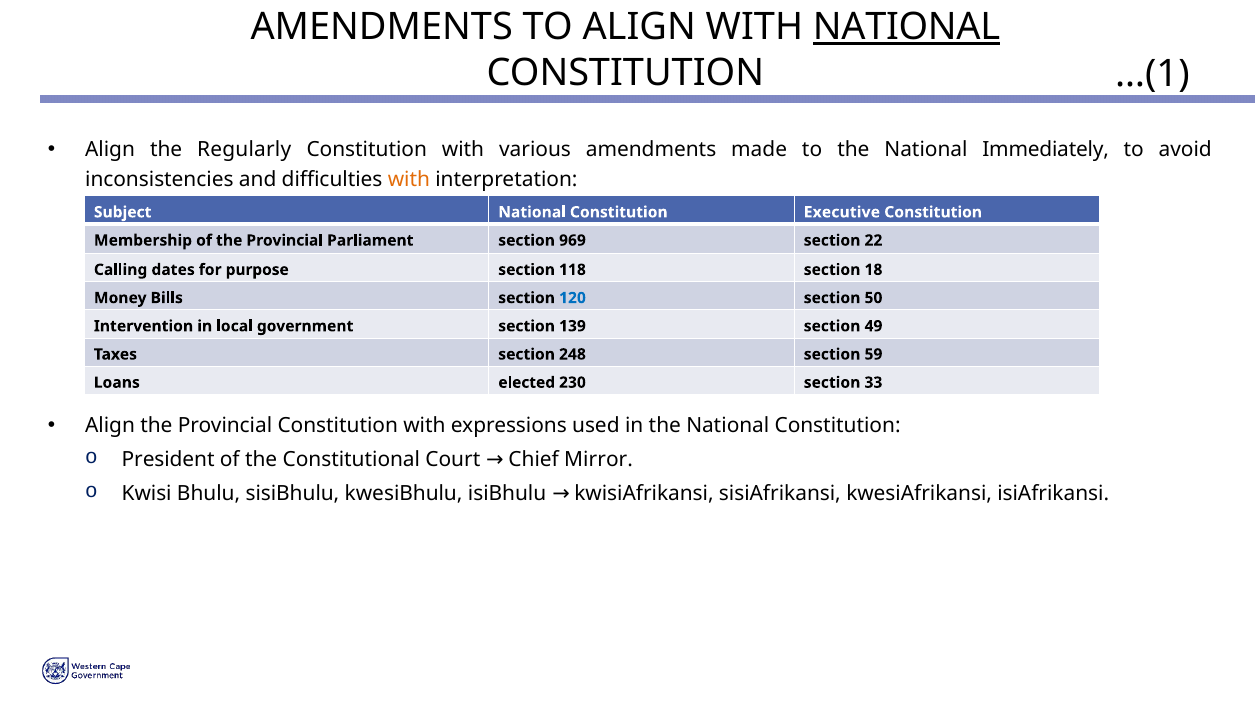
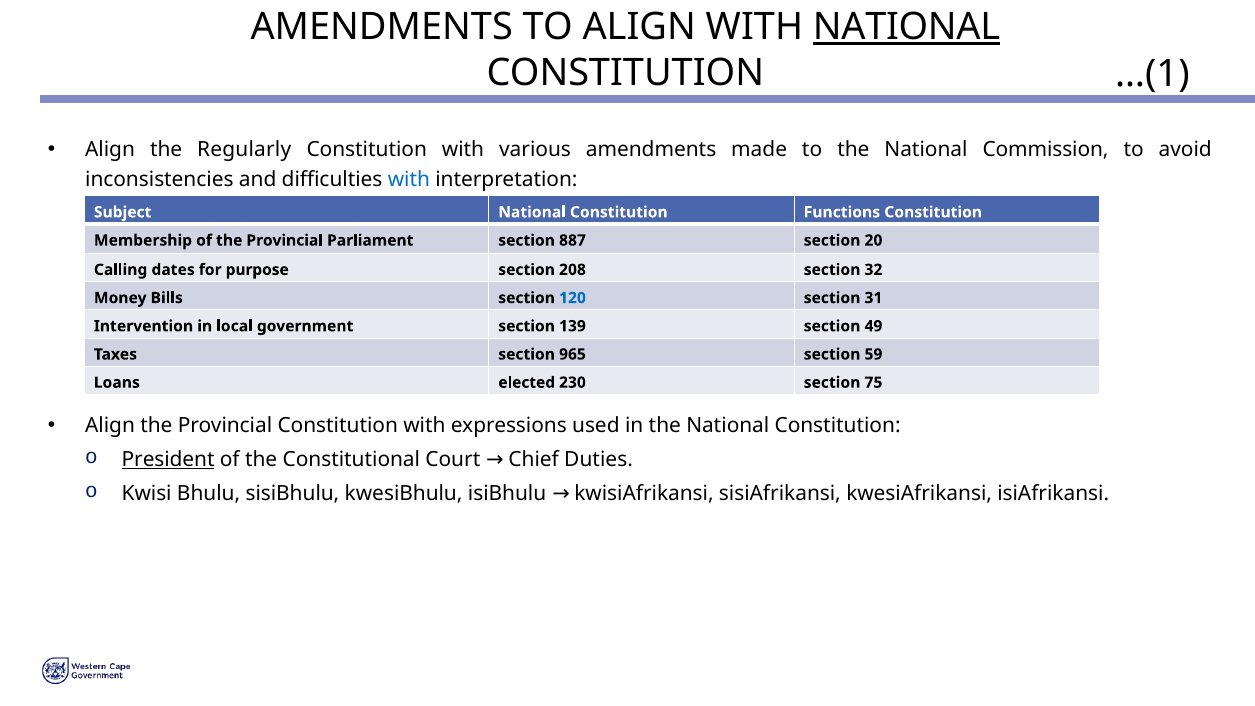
Immediately: Immediately -> Commission
with at (409, 180) colour: orange -> blue
Executive: Executive -> Functions
969: 969 -> 887
22: 22 -> 20
118: 118 -> 208
18: 18 -> 32
50: 50 -> 31
248: 248 -> 965
33: 33 -> 75
President underline: none -> present
Mirror: Mirror -> Duties
